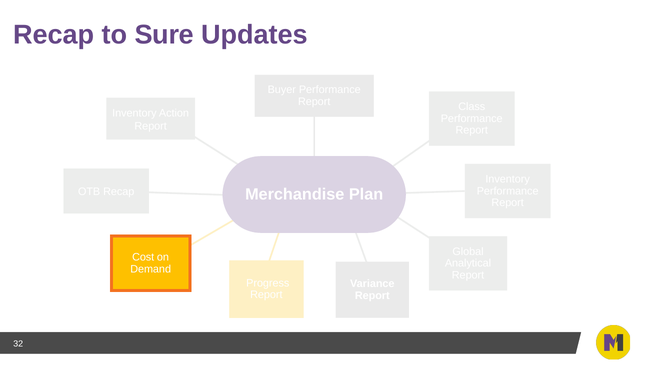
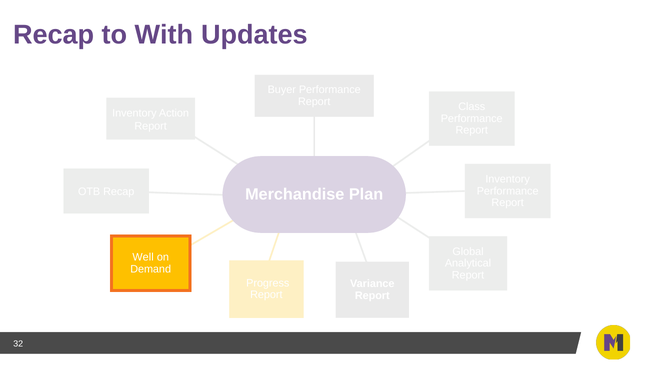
Sure: Sure -> With
Cost: Cost -> Well
